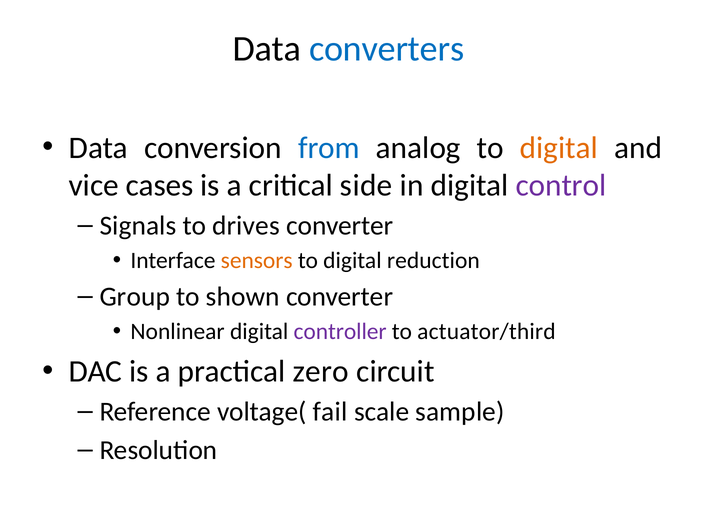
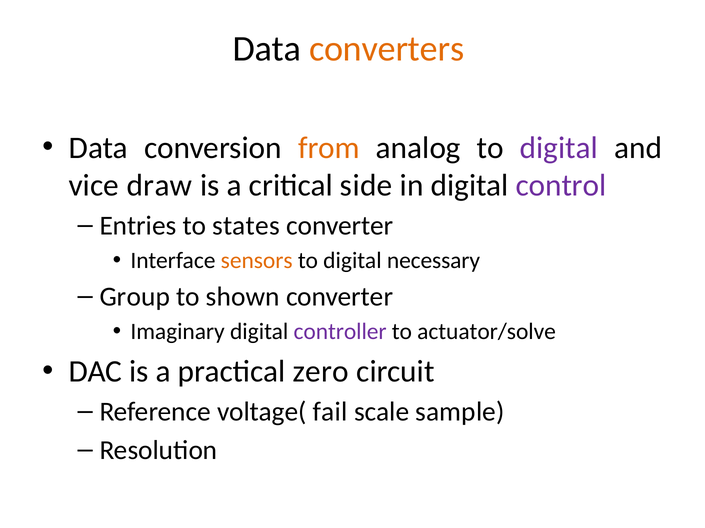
converters colour: blue -> orange
from colour: blue -> orange
digital at (559, 148) colour: orange -> purple
cases: cases -> draw
Signals: Signals -> Entries
drives: drives -> states
reduction: reduction -> necessary
Nonlinear: Nonlinear -> Imaginary
actuator/third: actuator/third -> actuator/solve
